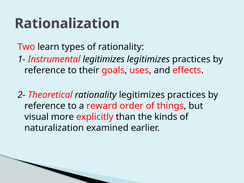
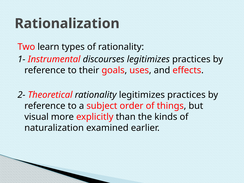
Instrumental legitimizes: legitimizes -> discourses
reward: reward -> subject
